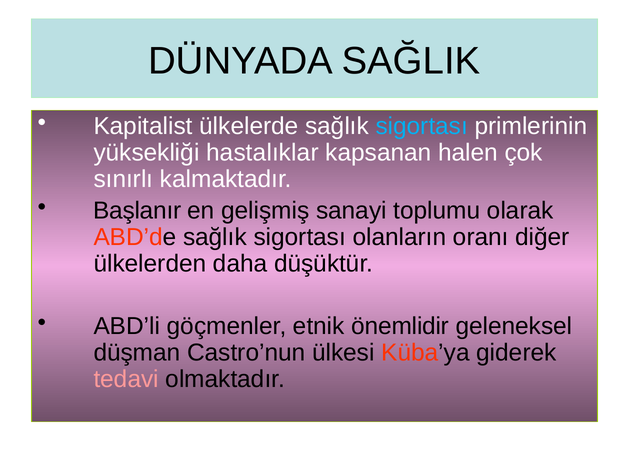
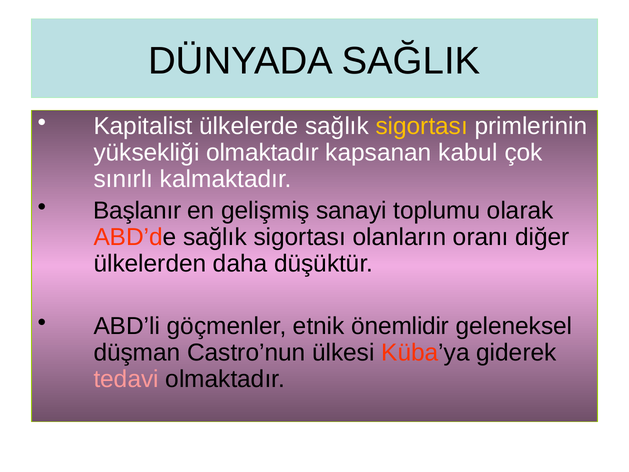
sigortası at (422, 126) colour: light blue -> yellow
yüksekliği hastalıklar: hastalıklar -> olmaktadır
halen: halen -> kabul
